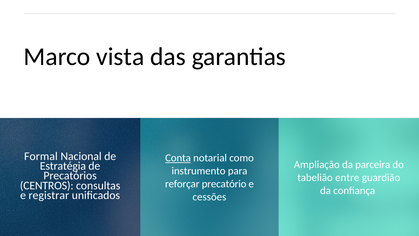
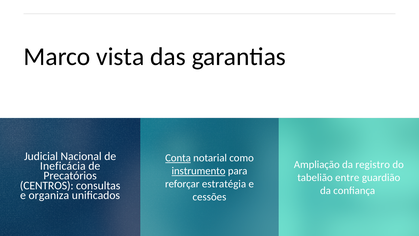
Formal: Formal -> Judicial
parceira: parceira -> registro
Estratégia: Estratégia -> Ineficácia
instrumento underline: none -> present
precatório: precatório -> estratégia
registrar: registrar -> organiza
